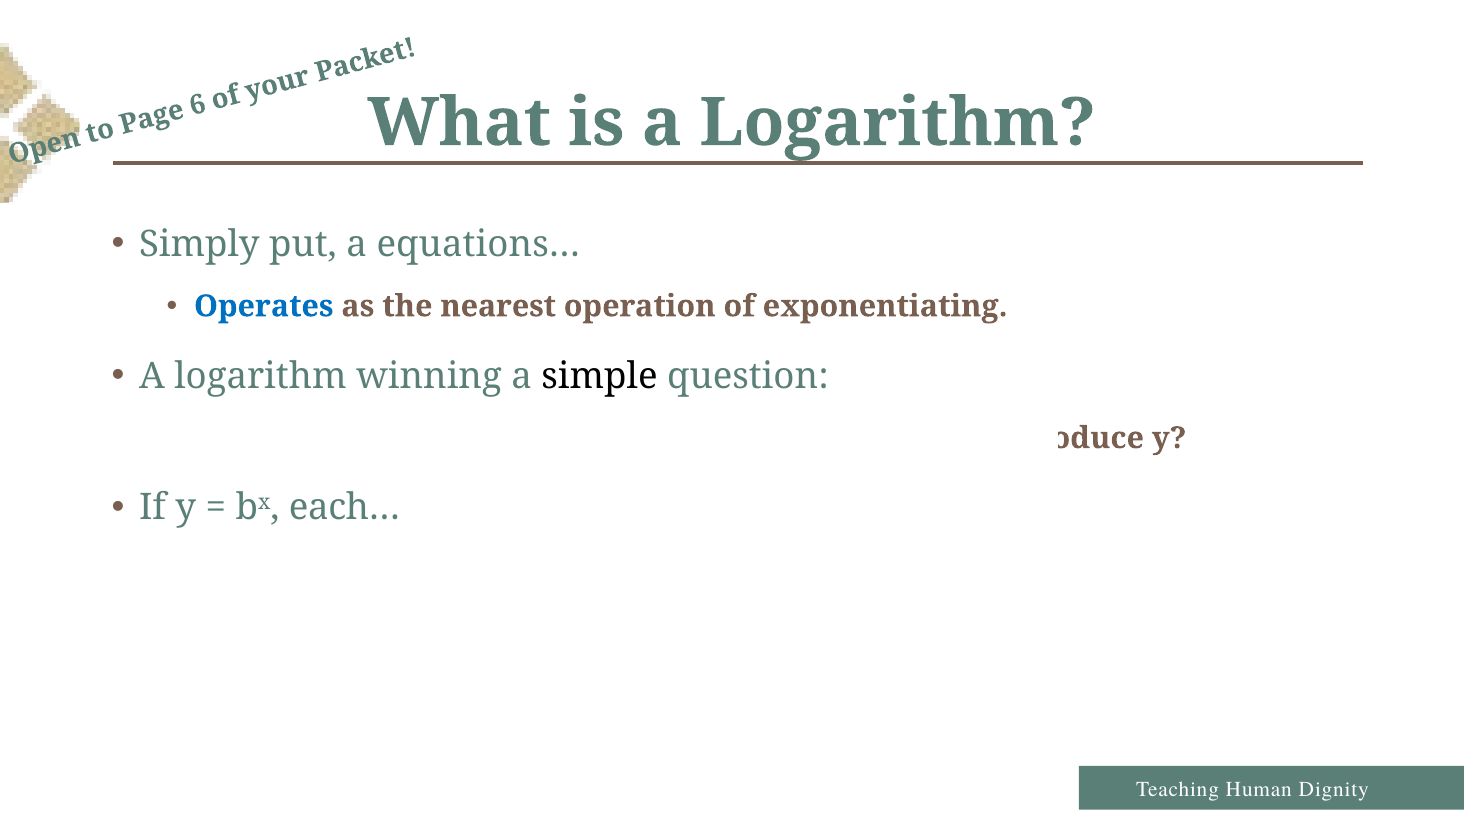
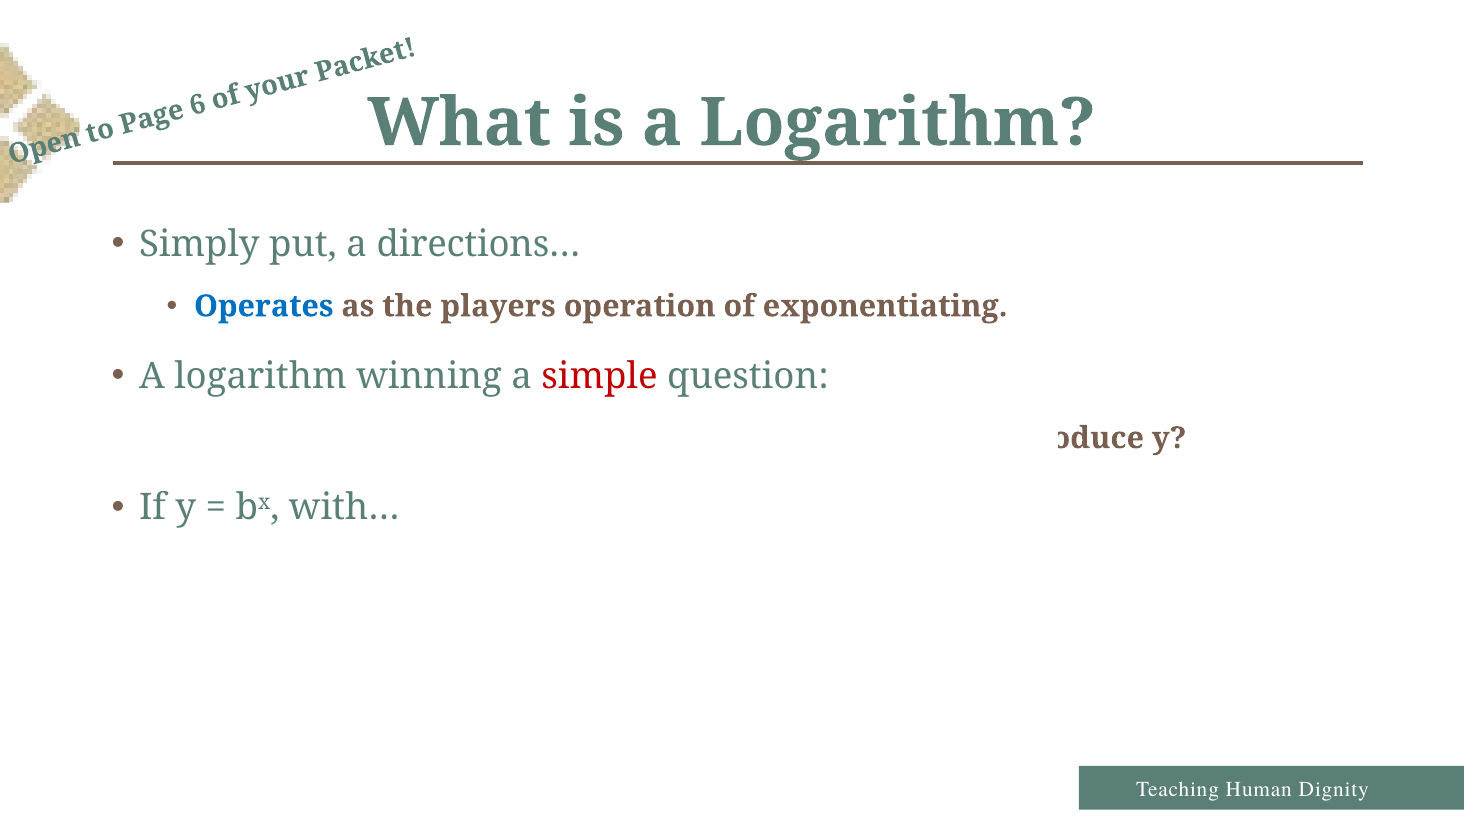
equations…: equations… -> directions…
nearest: nearest -> players
simple colour: black -> red
each…: each… -> with…
